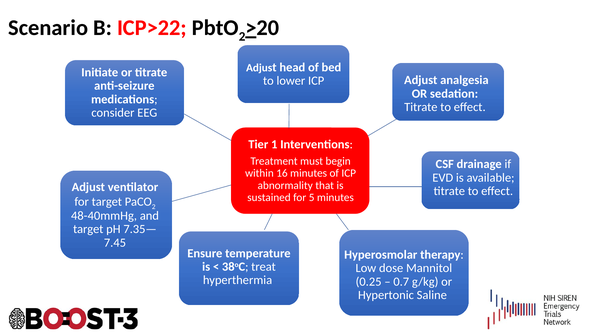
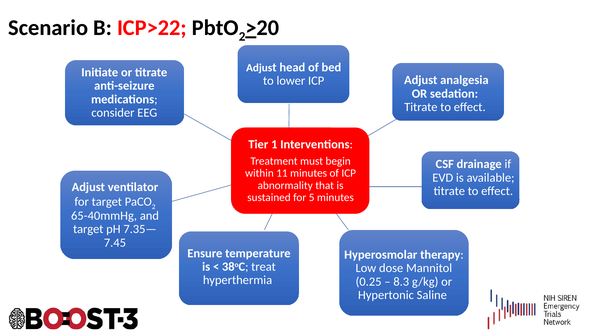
16: 16 -> 11
48-40mmHg: 48-40mmHg -> 65-40mmHg
0.7: 0.7 -> 8.3
